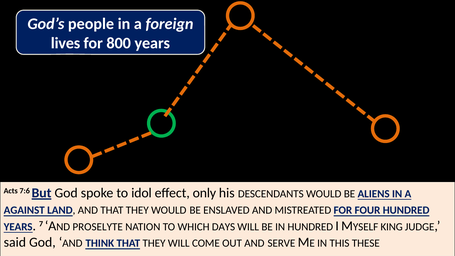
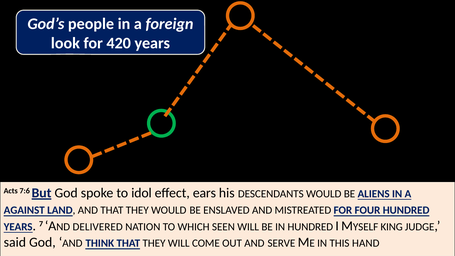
lives: lives -> look
800: 800 -> 420
only: only -> ears
PROSELYTE: PROSELYTE -> DELIVERED
DAYS: DAYS -> SEEN
THESE: THESE -> HAND
